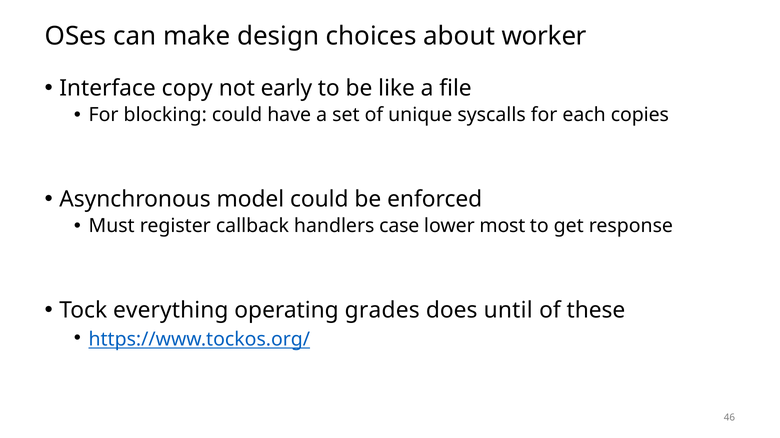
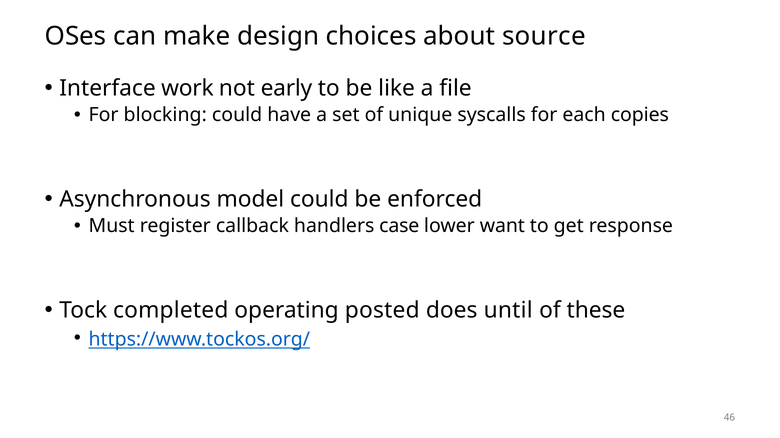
worker: worker -> source
copy: copy -> work
most: most -> want
everything: everything -> completed
grades: grades -> posted
